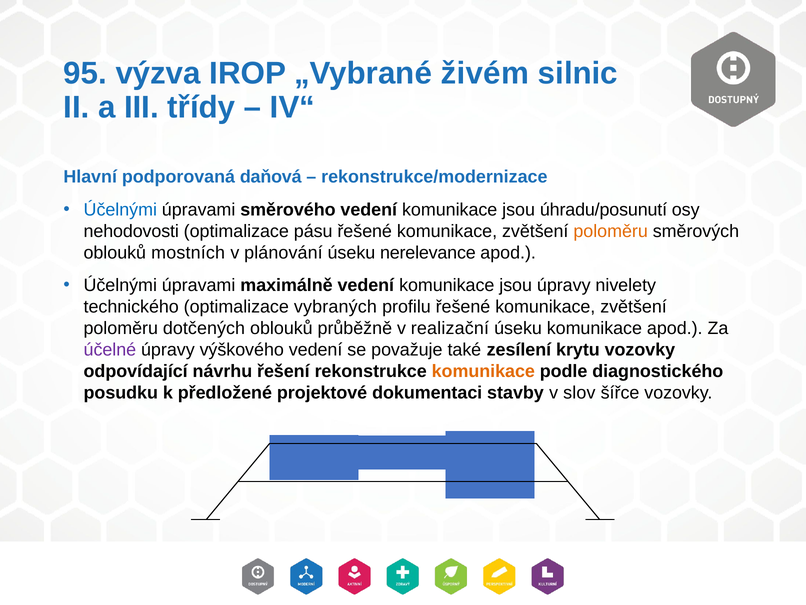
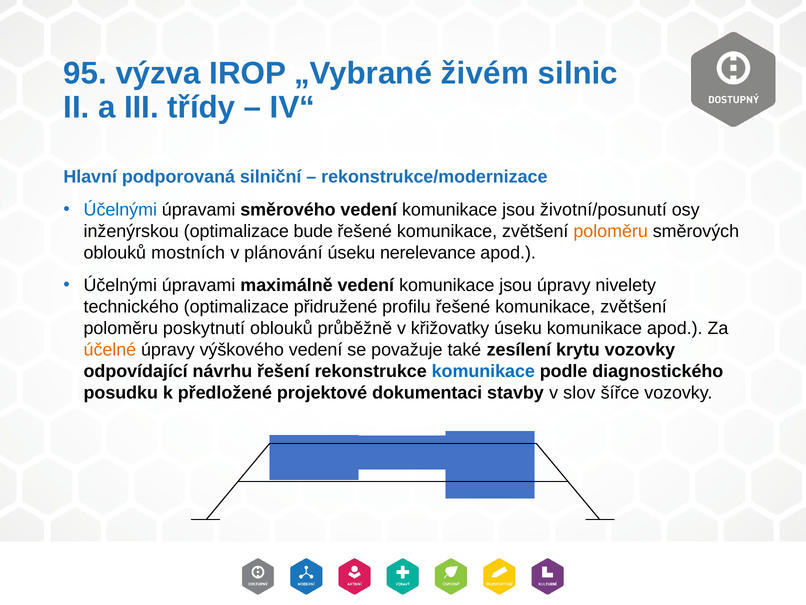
daňová: daňová -> silniční
úhradu/posunutí: úhradu/posunutí -> životní/posunutí
nehodovosti: nehodovosti -> inženýrskou
pásu: pásu -> bude
vybraných: vybraných -> přidružené
dotčených: dotčených -> poskytnutí
realizační: realizační -> křižovatky
účelné colour: purple -> orange
komunikace at (483, 371) colour: orange -> blue
